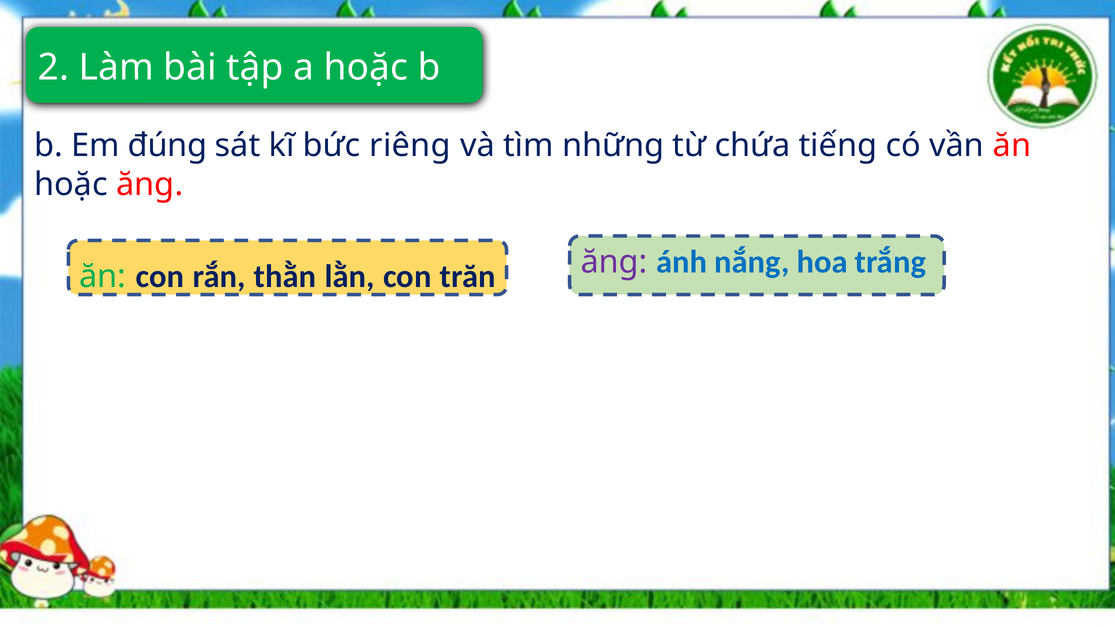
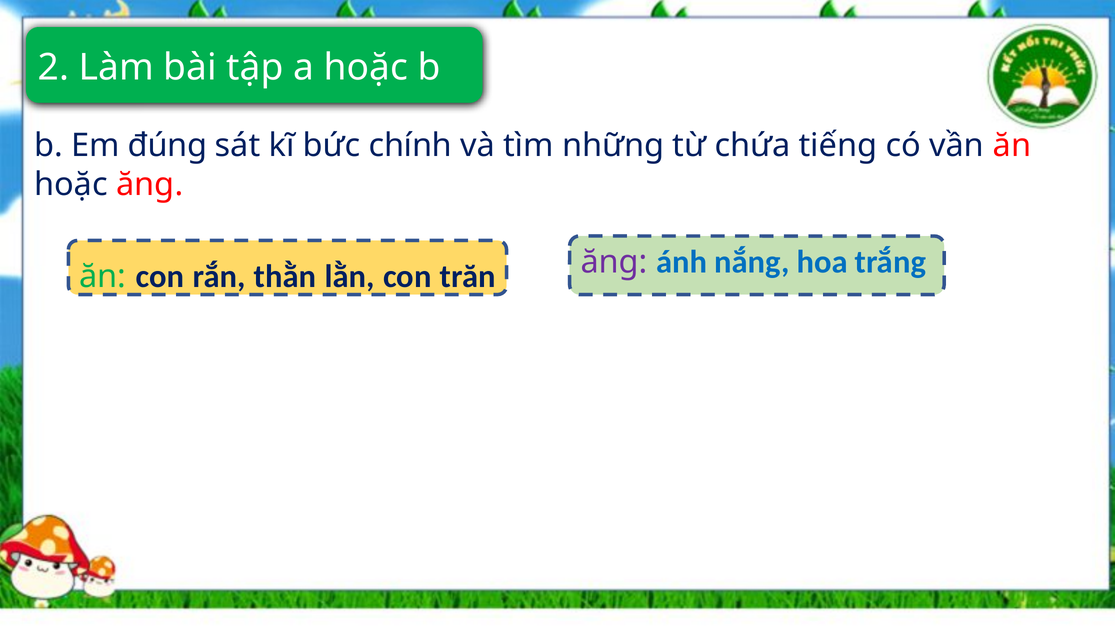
riêng: riêng -> chính
